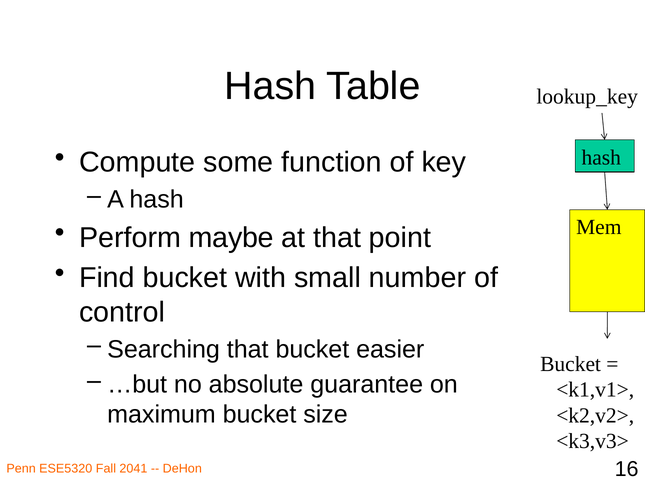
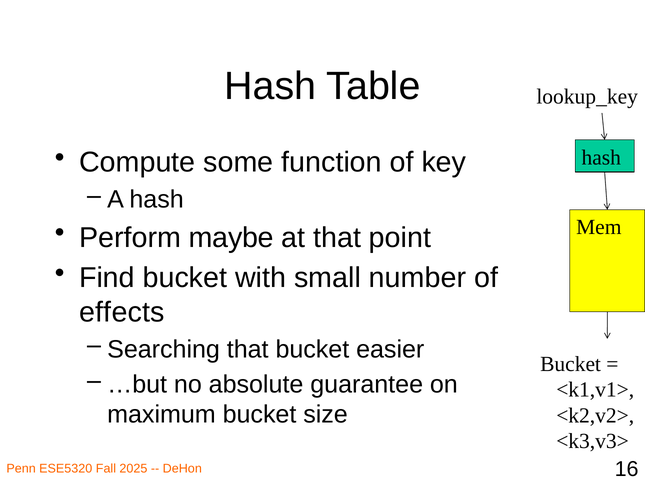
control: control -> effects
2041: 2041 -> 2025
